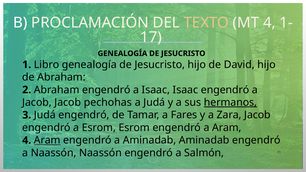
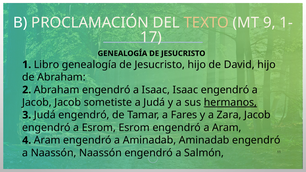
MT 4: 4 -> 9
pechohas: pechohas -> sometiste
Aram at (47, 140) underline: present -> none
